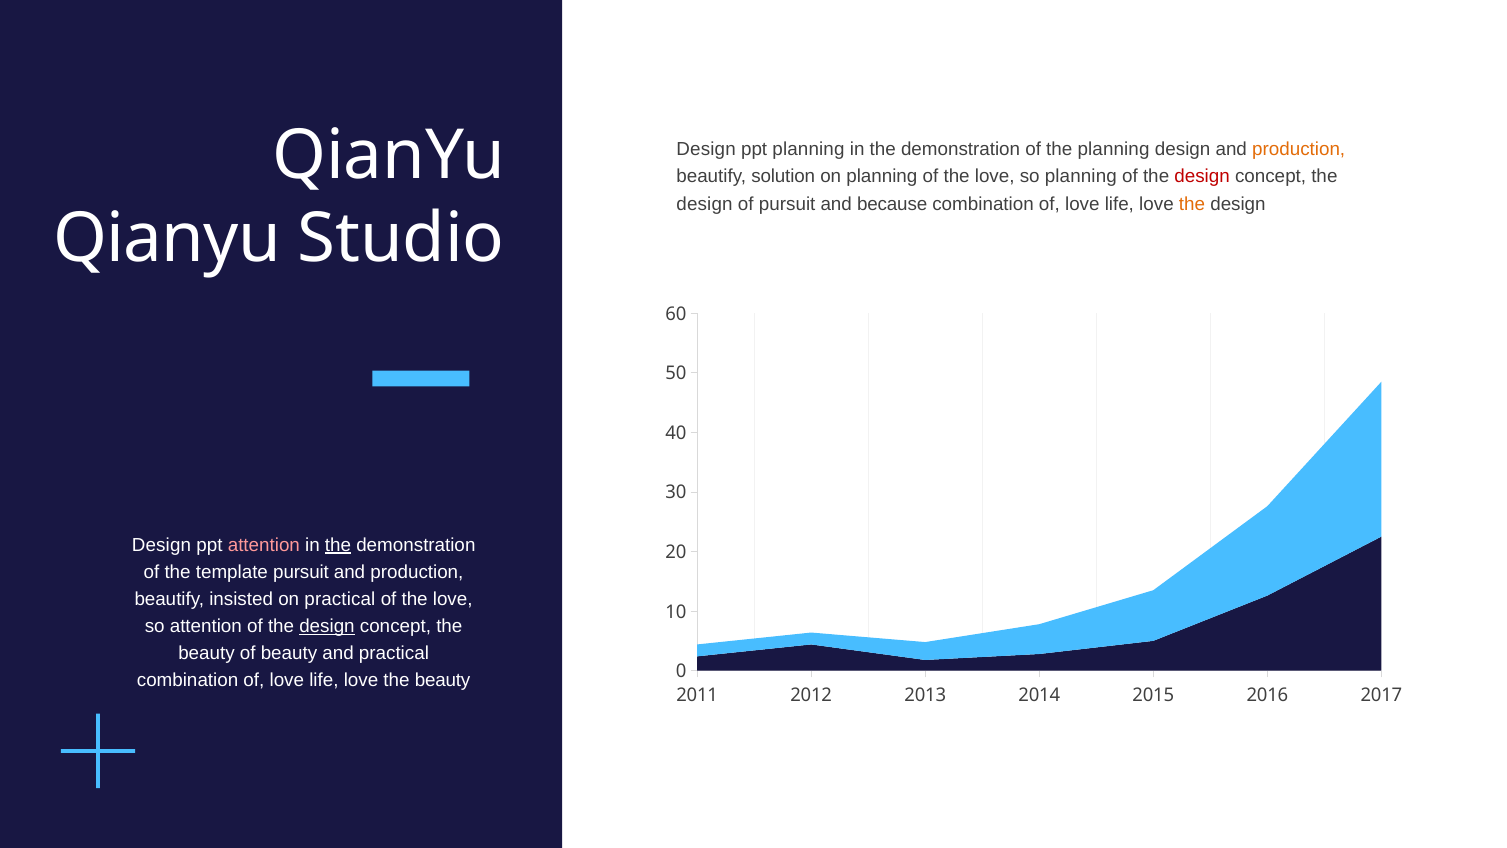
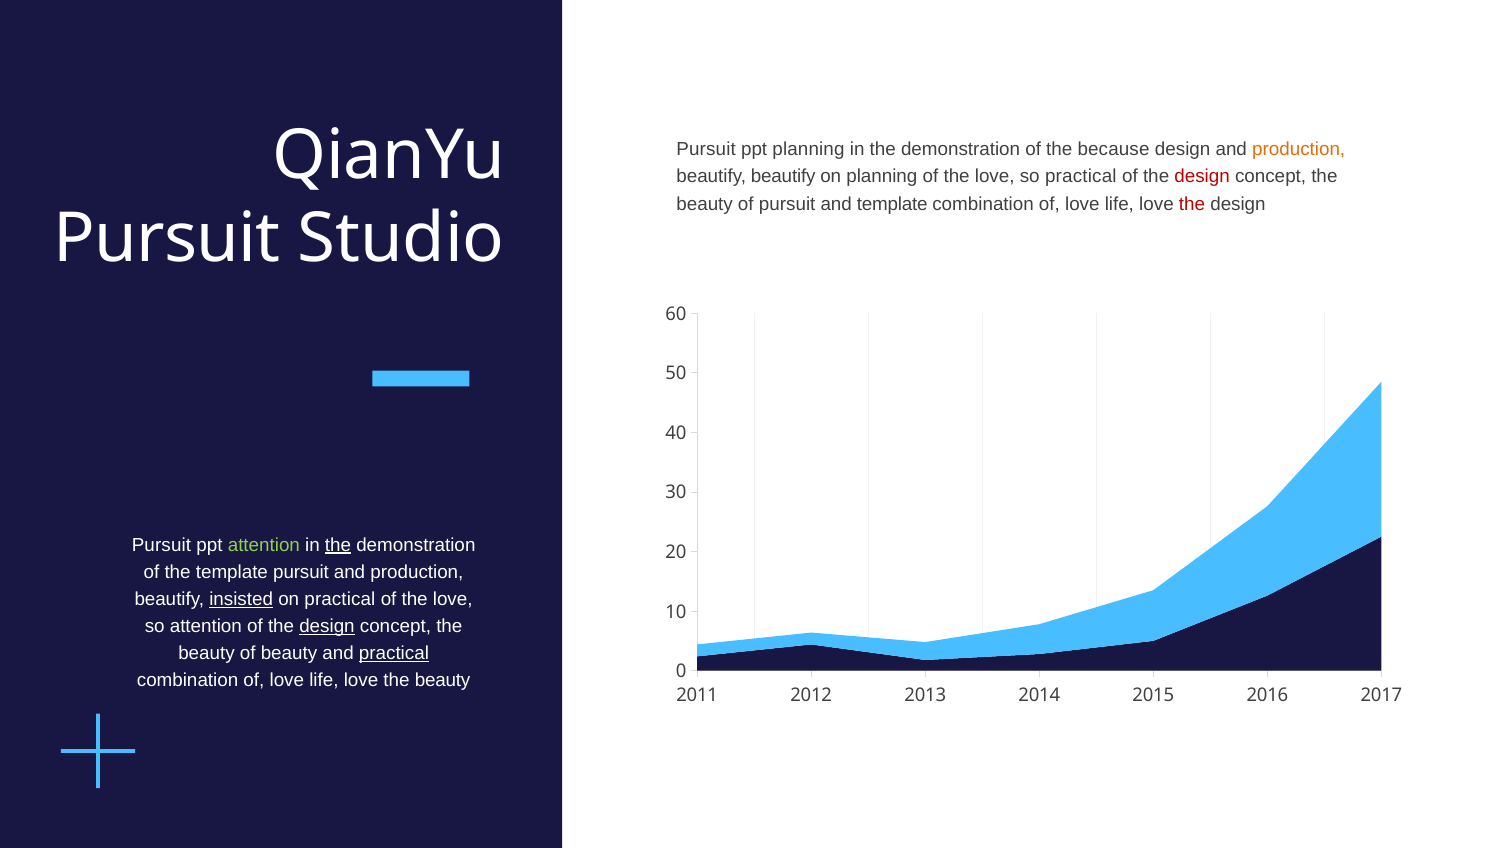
Design at (706, 150): Design -> Pursuit
the planning: planning -> because
beautify solution: solution -> beautify
so planning: planning -> practical
design at (705, 204): design -> beauty
and because: because -> template
the at (1192, 204) colour: orange -> red
Qianyu at (167, 239): Qianyu -> Pursuit
Design at (161, 545): Design -> Pursuit
attention at (264, 545) colour: pink -> light green
insisted underline: none -> present
practical at (394, 653) underline: none -> present
